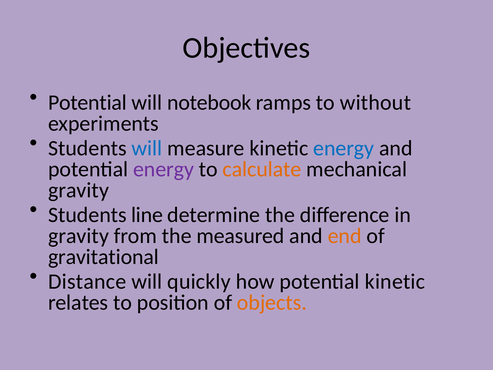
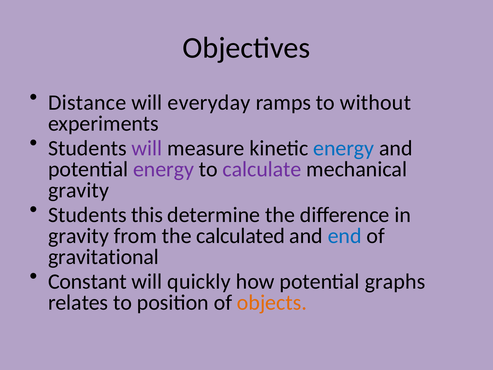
Potential at (87, 103): Potential -> Distance
notebook: notebook -> everyday
will at (147, 148) colour: blue -> purple
calculate colour: orange -> purple
line: line -> this
measured: measured -> calculated
end colour: orange -> blue
Distance: Distance -> Constant
potential kinetic: kinetic -> graphs
